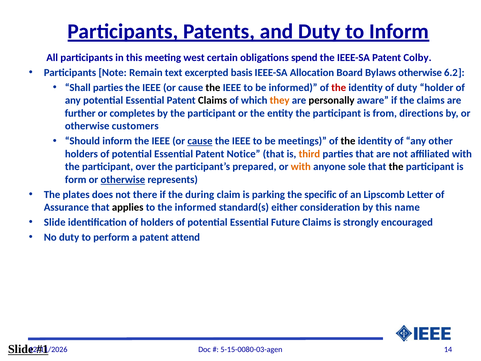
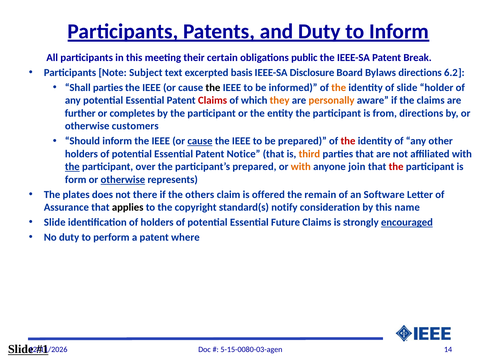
west: west -> their
spend: spend -> public
Colby: Colby -> Break
Remain: Remain -> Subject
Allocation: Allocation -> Disclosure
Bylaws otherwise: otherwise -> directions
the at (339, 88) colour: red -> orange
of duty: duty -> slide
Claims at (213, 100) colour: black -> red
personally colour: black -> orange
be meetings: meetings -> prepared
the at (348, 141) colour: black -> red
the at (72, 167) underline: none -> present
sole: sole -> join
the at (396, 167) colour: black -> red
during: during -> others
parking: parking -> offered
specific: specific -> remain
Lipscomb: Lipscomb -> Software
the informed: informed -> copyright
either: either -> notify
encouraged underline: none -> present
attend: attend -> where
